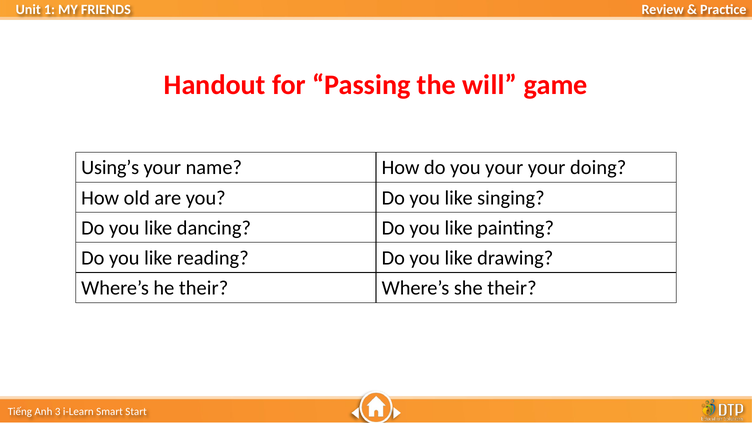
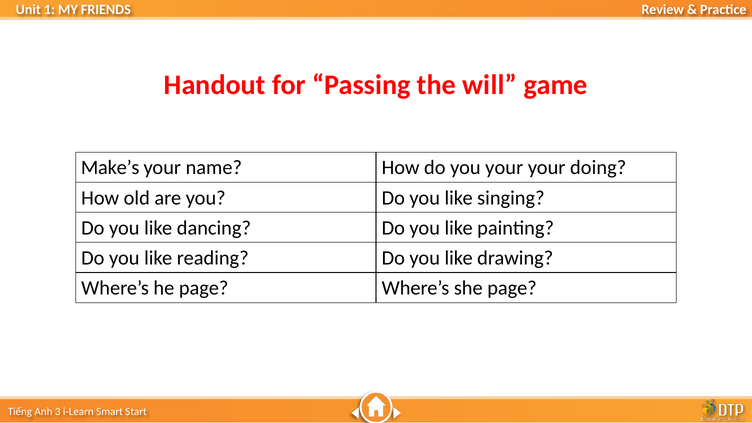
Using’s: Using’s -> Make’s
he their: their -> page
she their: their -> page
